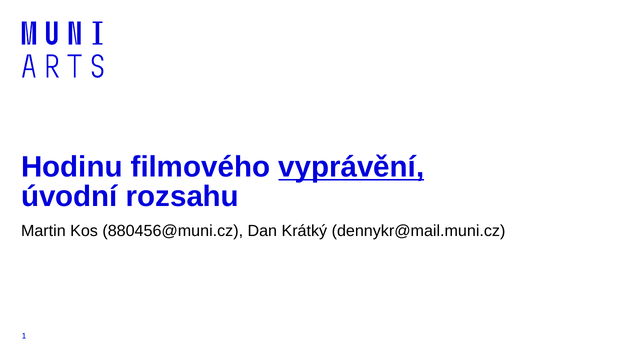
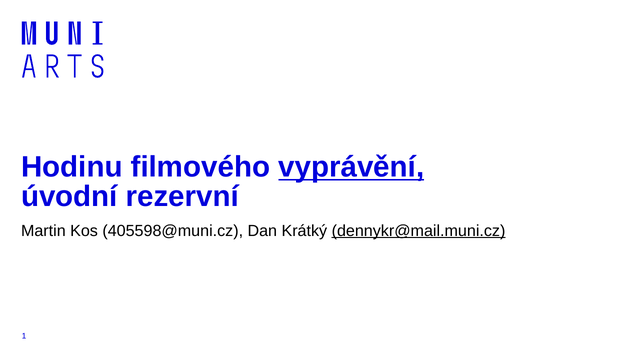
rozsahu: rozsahu -> rezervní
880456@muni.cz: 880456@muni.cz -> 405598@muni.cz
dennykr@mail.muni.cz underline: none -> present
